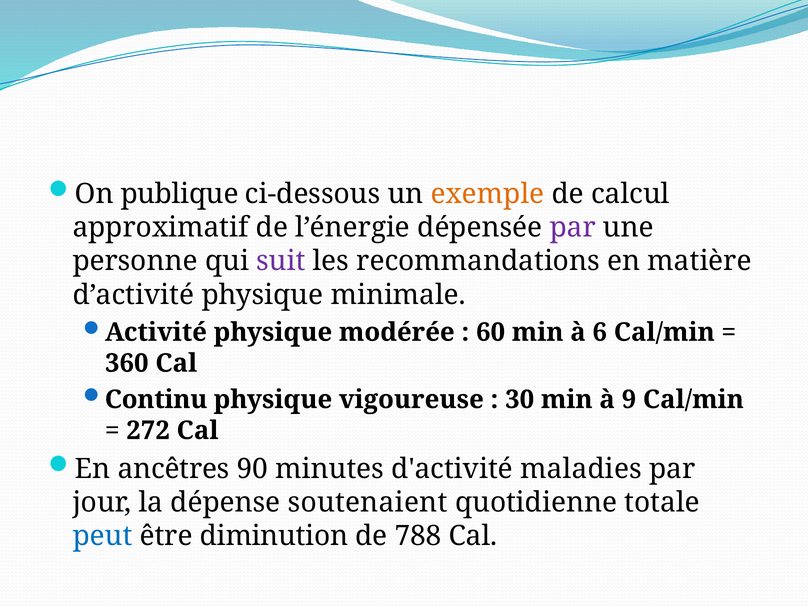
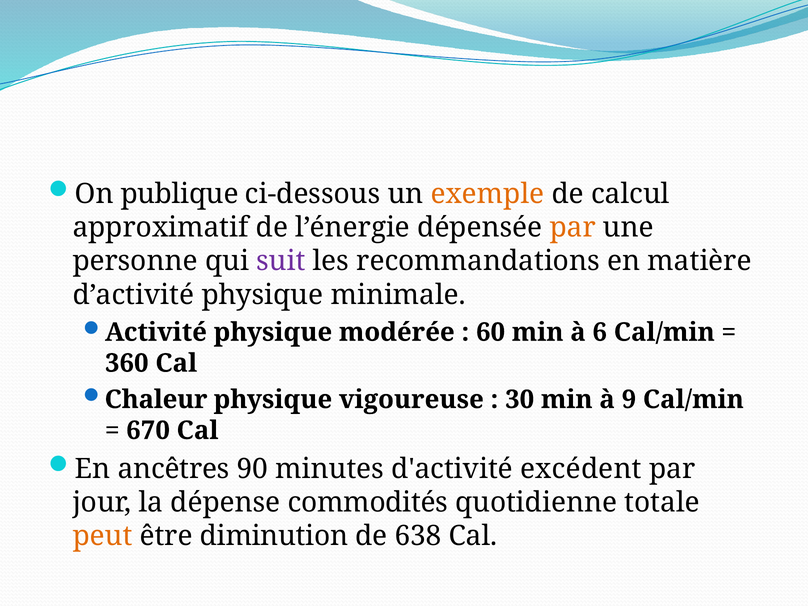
par at (573, 227) colour: purple -> orange
Continu: Continu -> Chaleur
272: 272 -> 670
maladies: maladies -> excédent
soutenaient: soutenaient -> commodités
peut colour: blue -> orange
788: 788 -> 638
